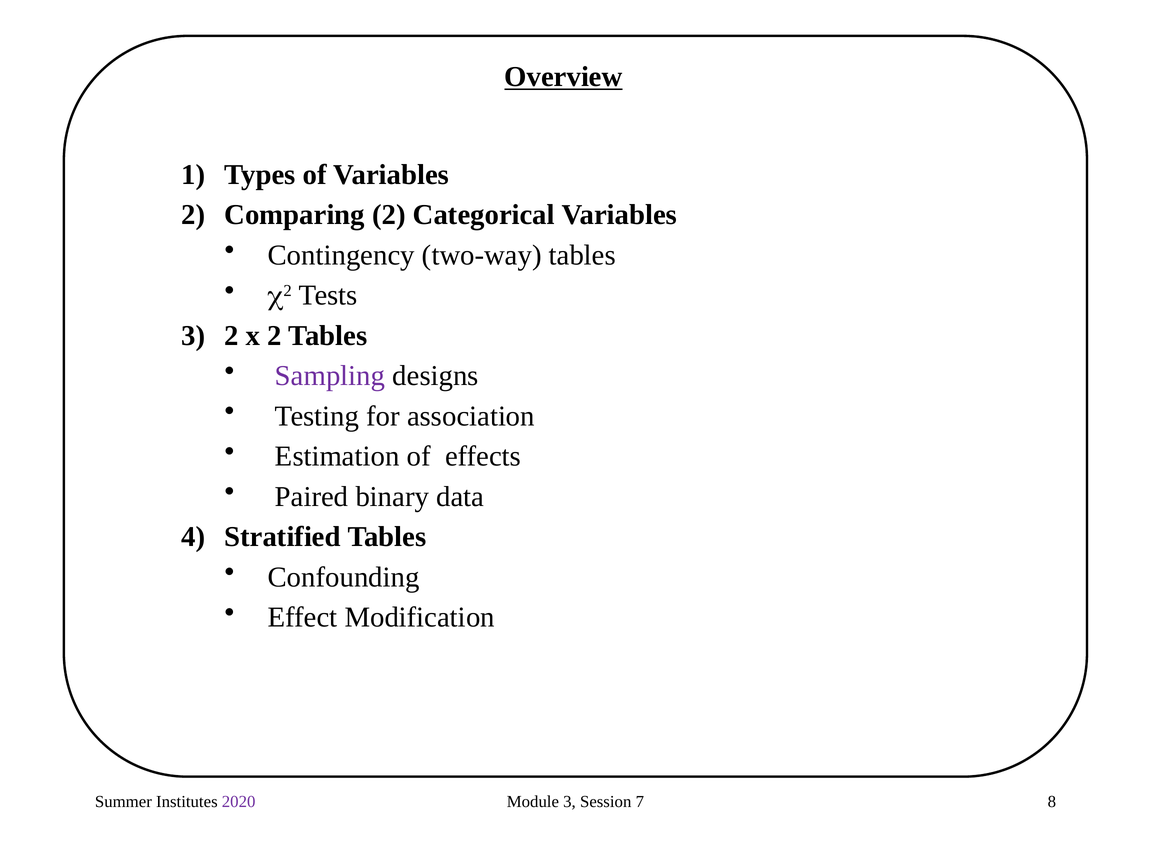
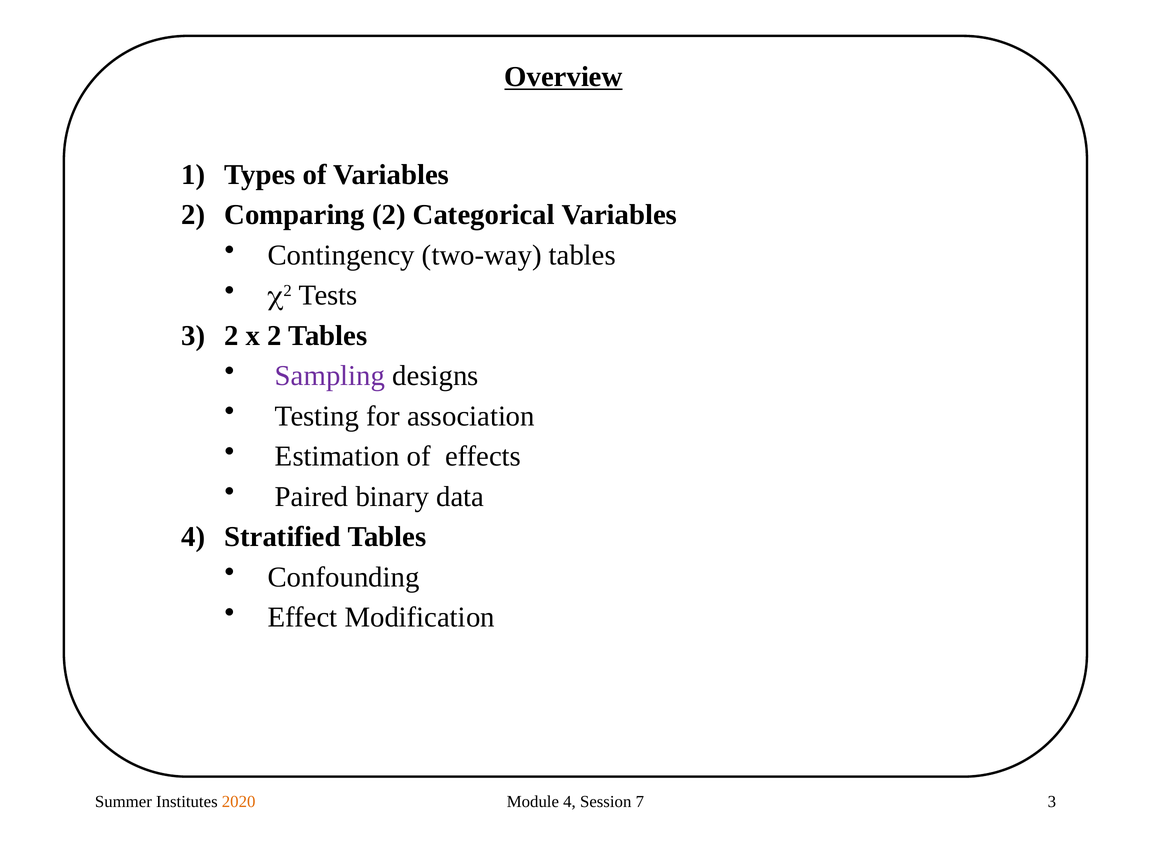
2020 colour: purple -> orange
Module 3: 3 -> 4
7 8: 8 -> 3
